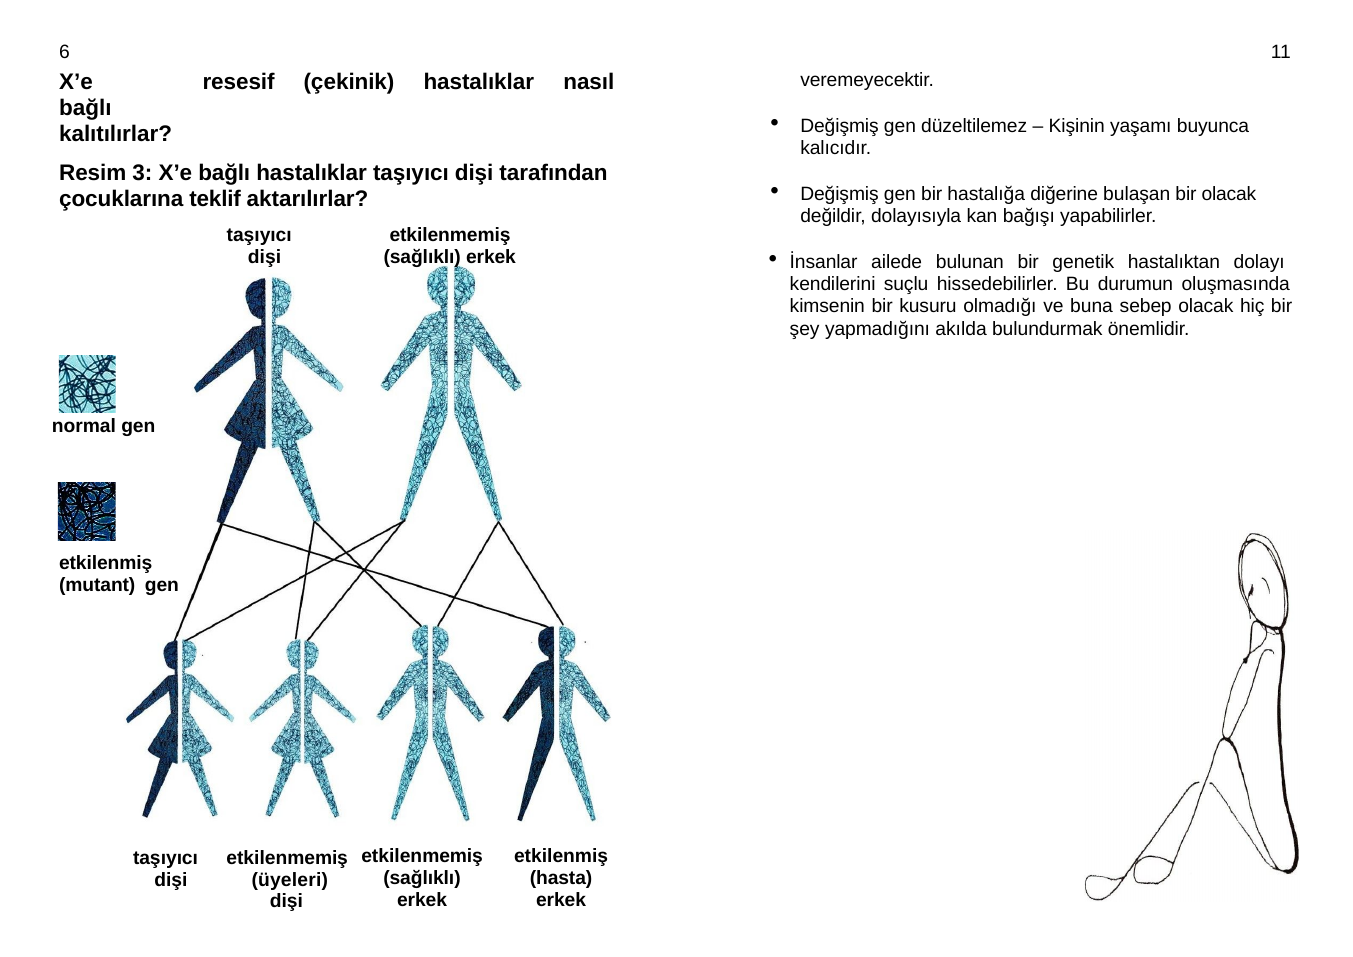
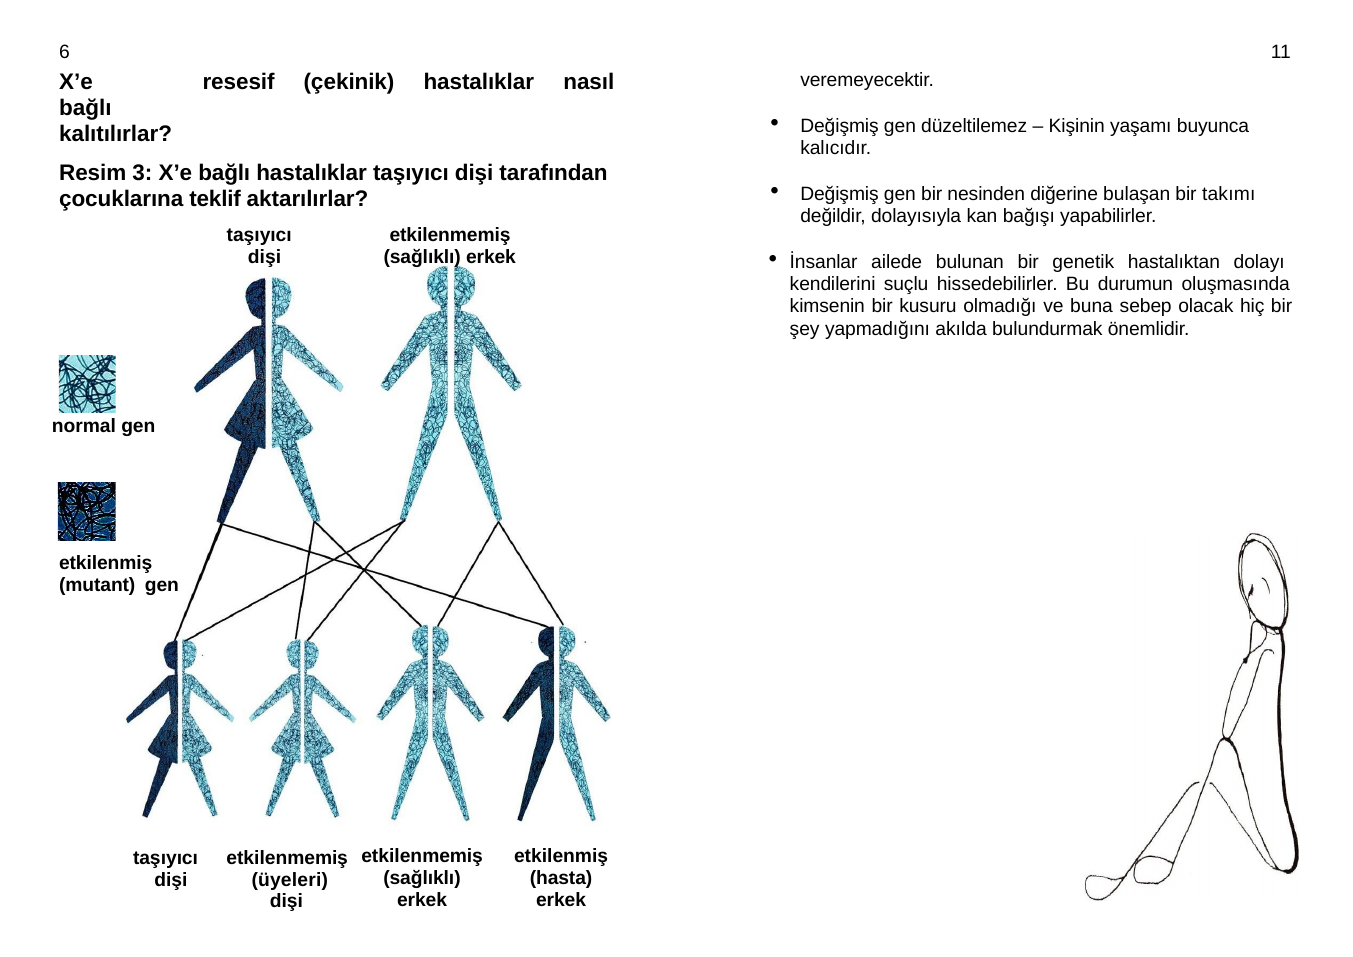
hastalığa: hastalığa -> nesinden
bir olacak: olacak -> takımı
